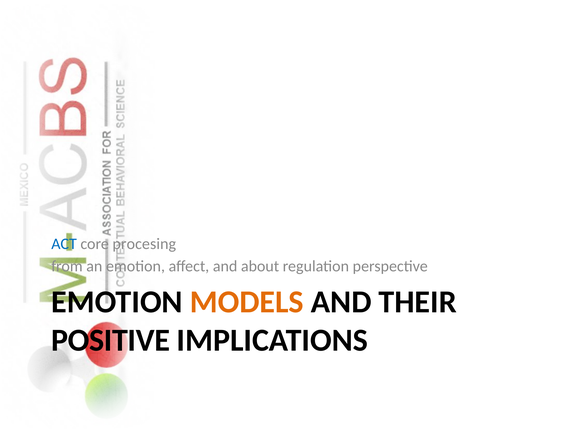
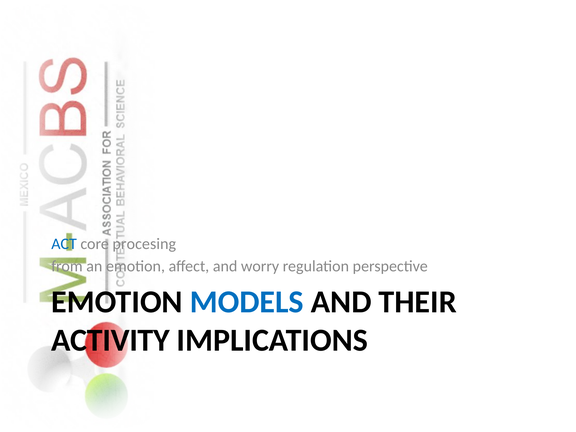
about: about -> worry
MODELS colour: orange -> blue
POSITIVE: POSITIVE -> ACTIVITY
